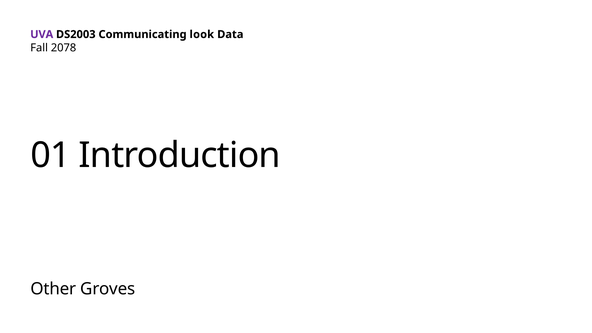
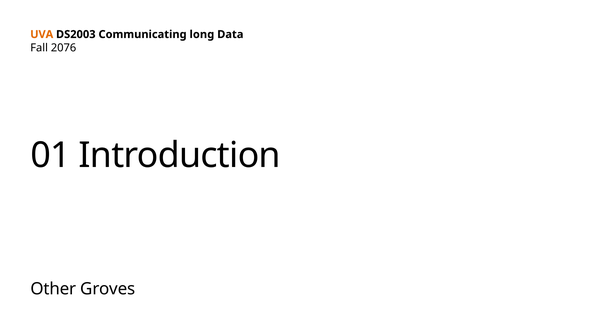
UVA colour: purple -> orange
look: look -> long
2078: 2078 -> 2076
